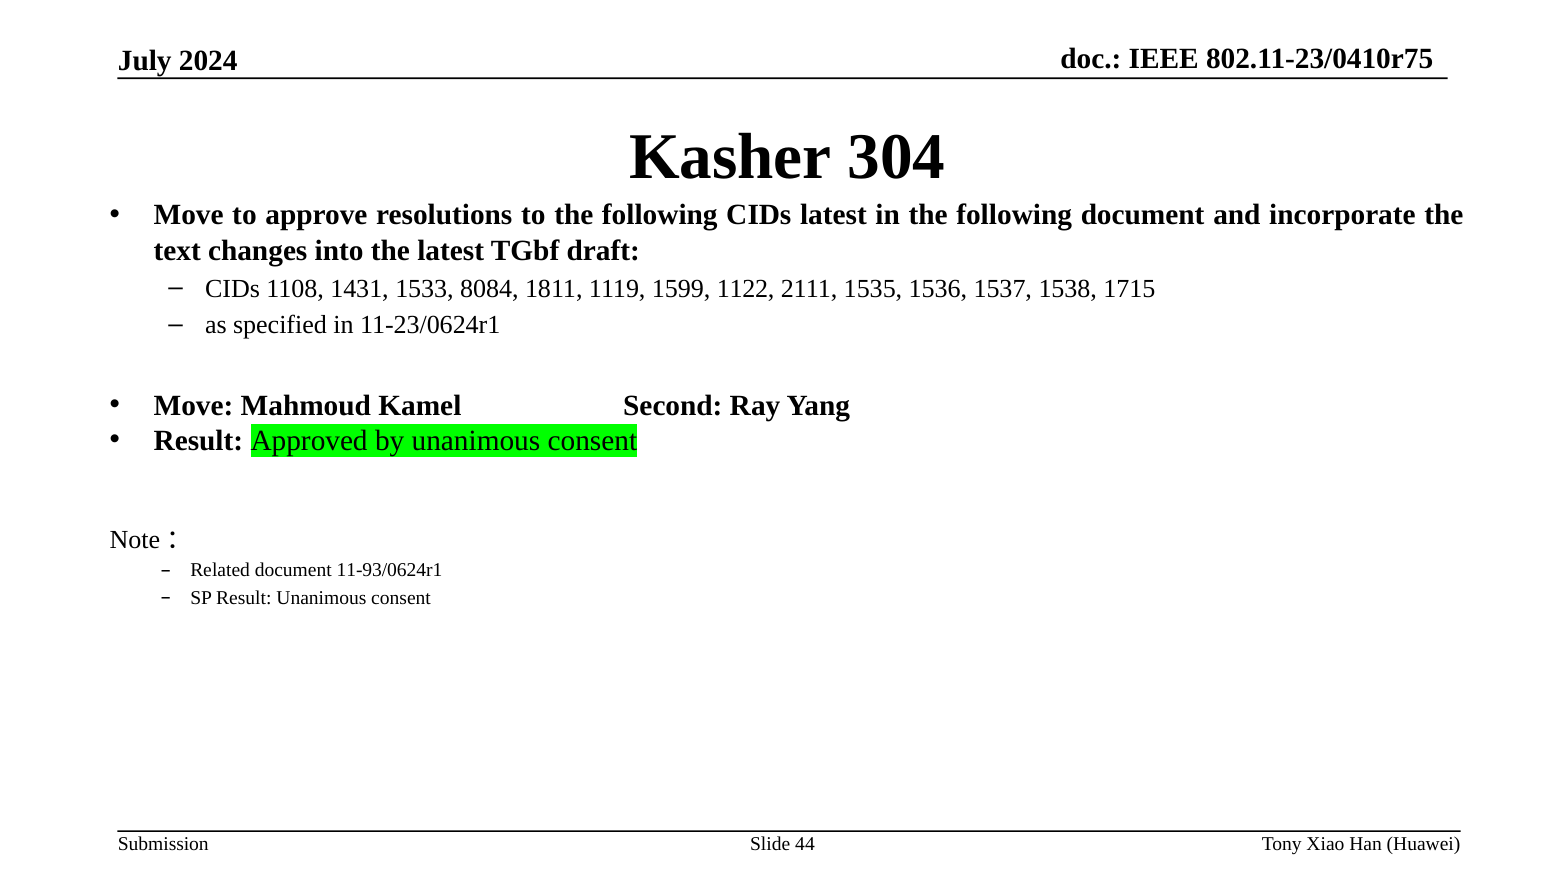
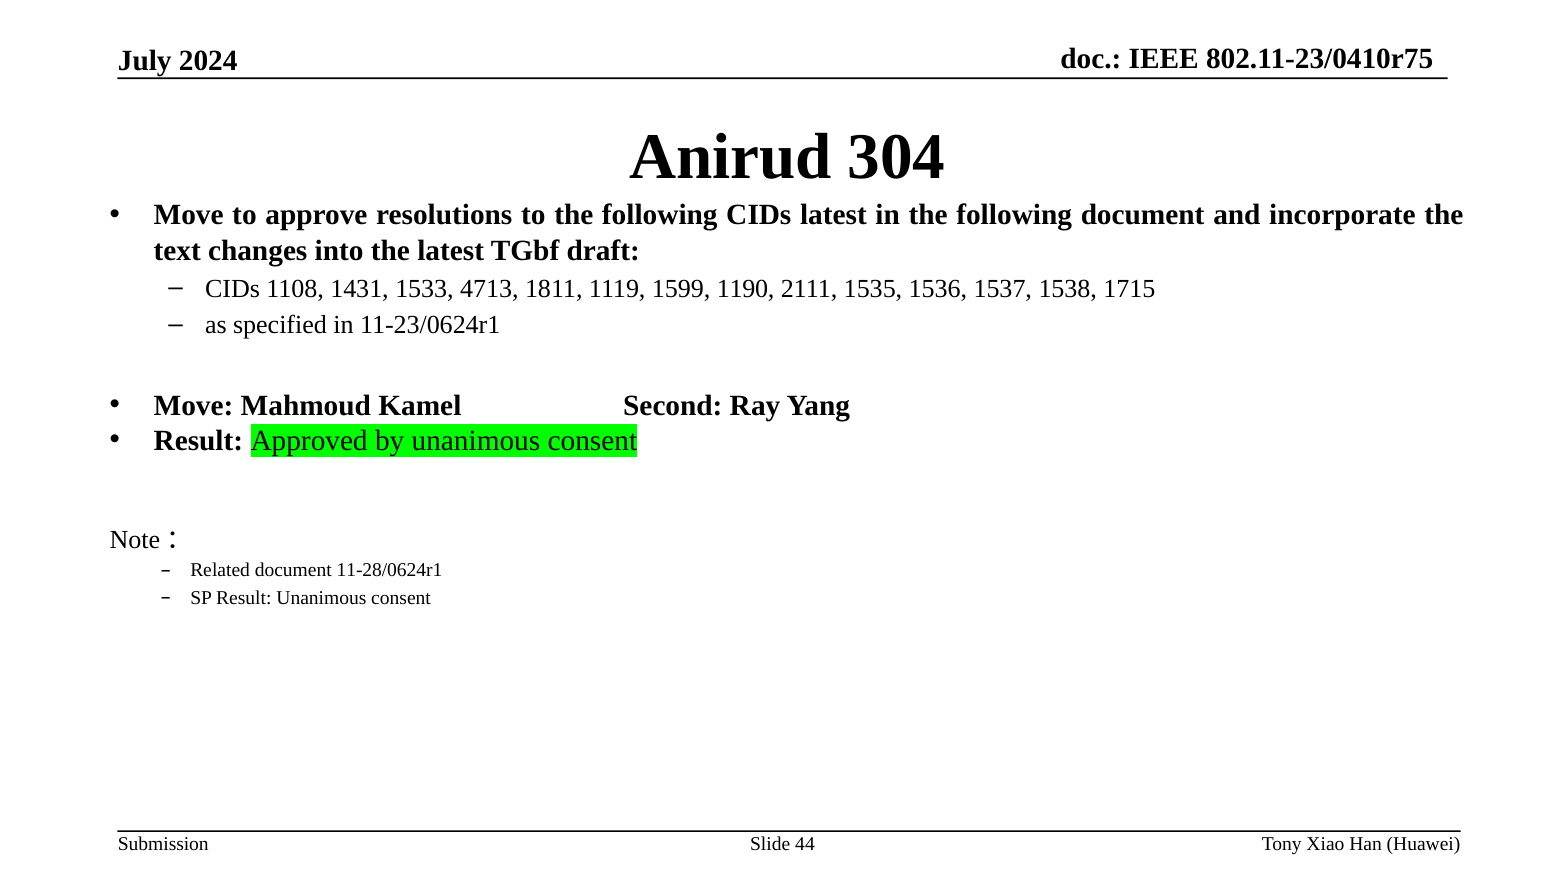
Kasher: Kasher -> Anirud
8084: 8084 -> 4713
1122: 1122 -> 1190
11-93/0624r1: 11-93/0624r1 -> 11-28/0624r1
